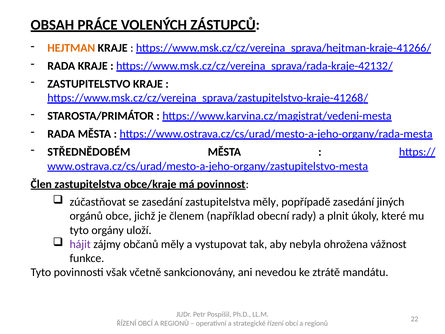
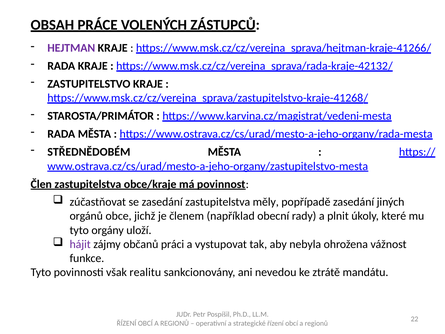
HEJTMAN colour: orange -> purple
občanů měly: měly -> práci
včetně: včetně -> realitu
